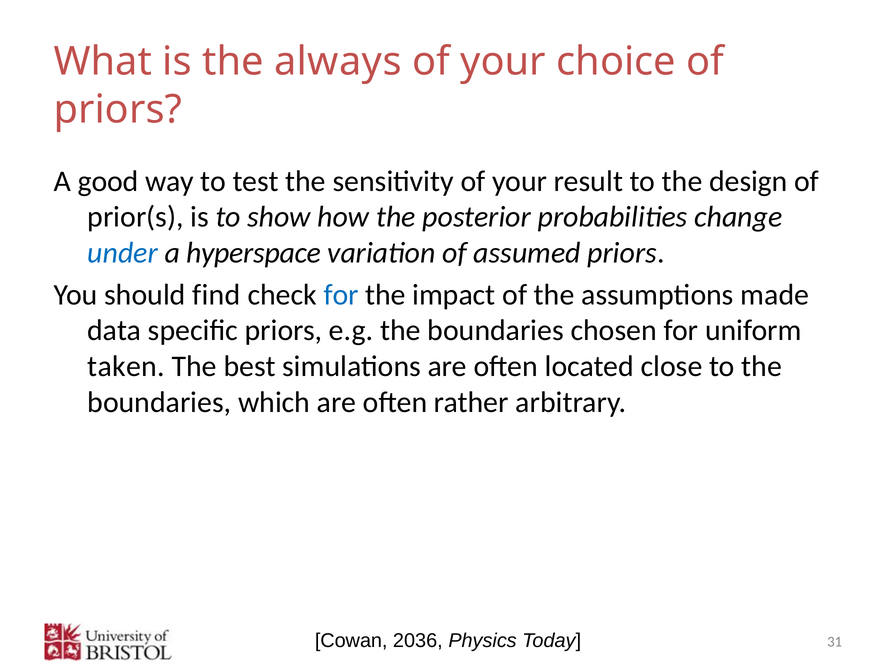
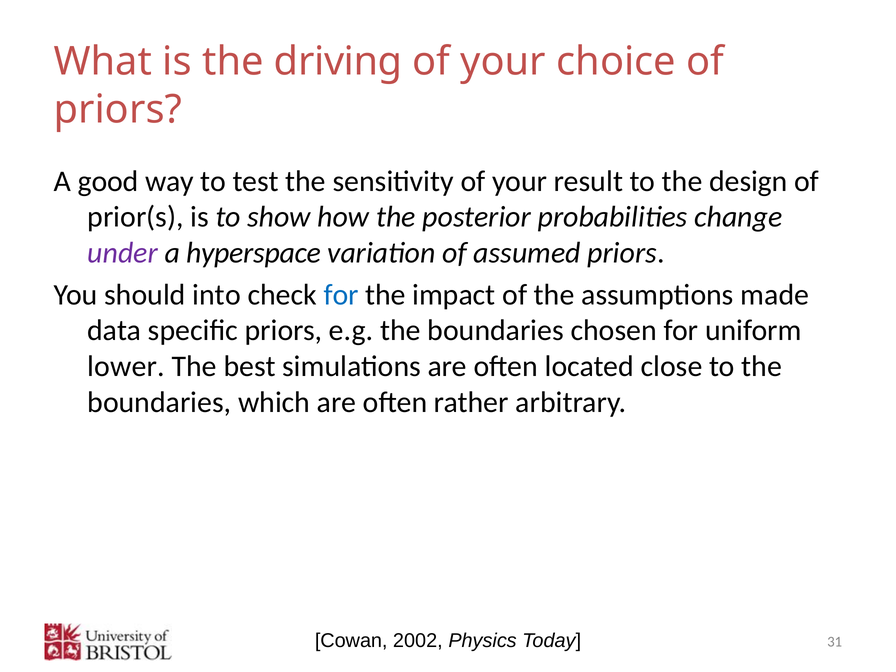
always: always -> driving
under colour: blue -> purple
find: find -> into
taken: taken -> lower
2036: 2036 -> 2002
